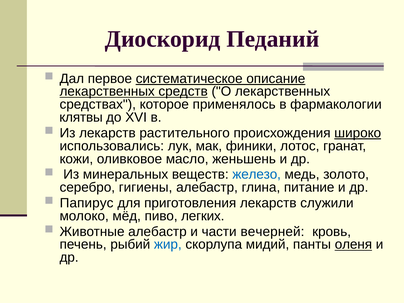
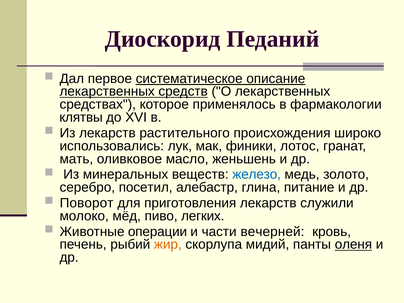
широко underline: present -> none
кожи: кожи -> мать
гигиены: гигиены -> посетил
Папирус: Папирус -> Поворот
Животные алебастр: алебастр -> операции
жир colour: blue -> orange
